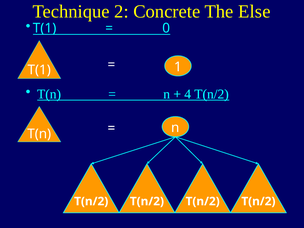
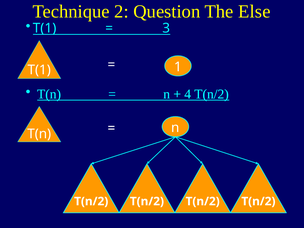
Concrete: Concrete -> Question
0: 0 -> 3
